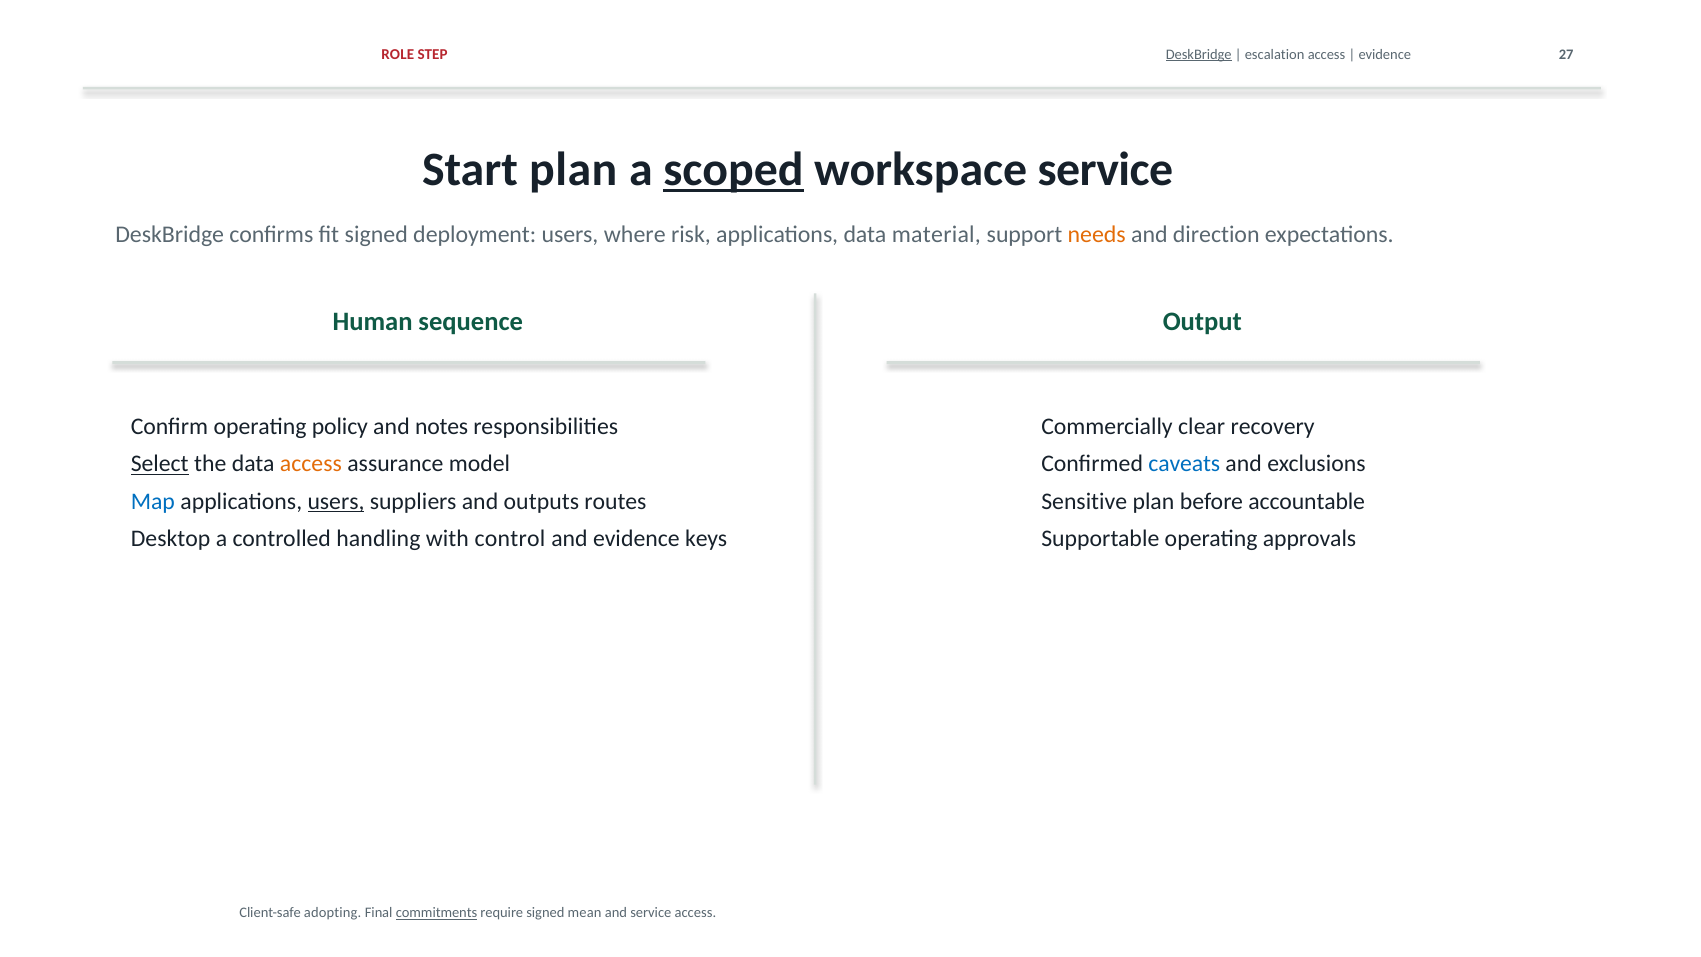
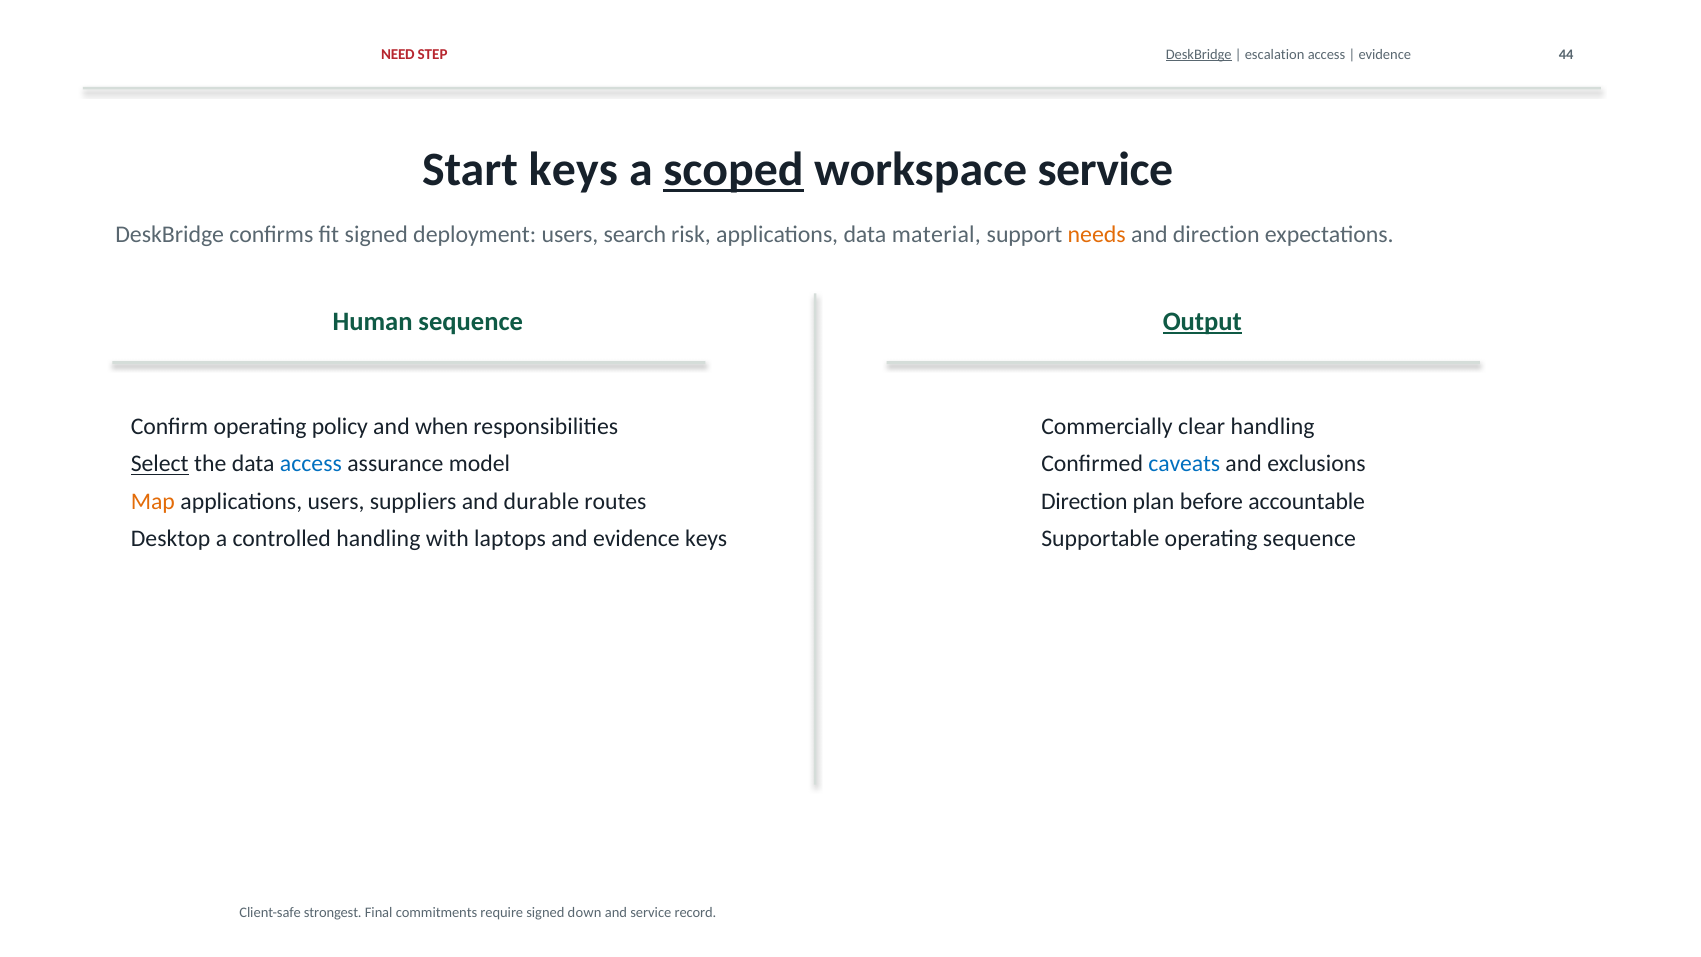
ROLE: ROLE -> NEED
27: 27 -> 44
Start plan: plan -> keys
where: where -> search
Output underline: none -> present
notes: notes -> when
clear recovery: recovery -> handling
access at (311, 464) colour: orange -> blue
Map colour: blue -> orange
users at (336, 501) underline: present -> none
outputs: outputs -> durable
Sensitive at (1084, 501): Sensitive -> Direction
control: control -> laptops
operating approvals: approvals -> sequence
adopting: adopting -> strongest
commitments underline: present -> none
mean: mean -> down
service access: access -> record
